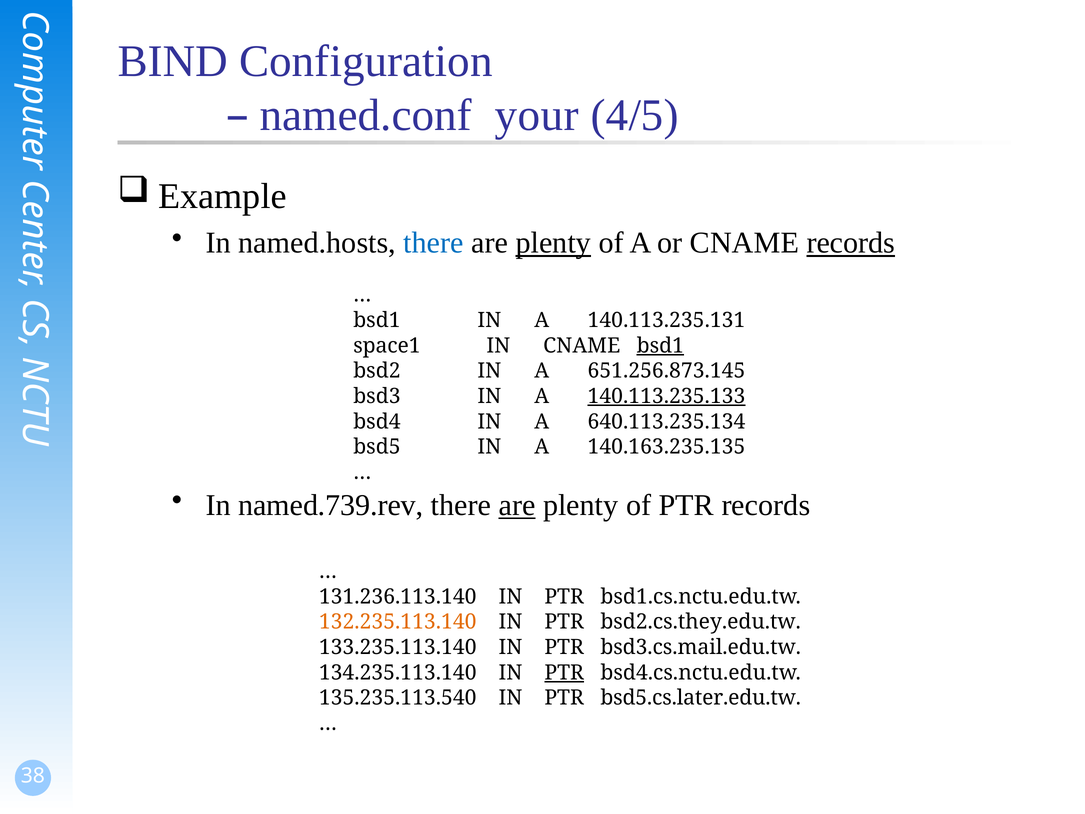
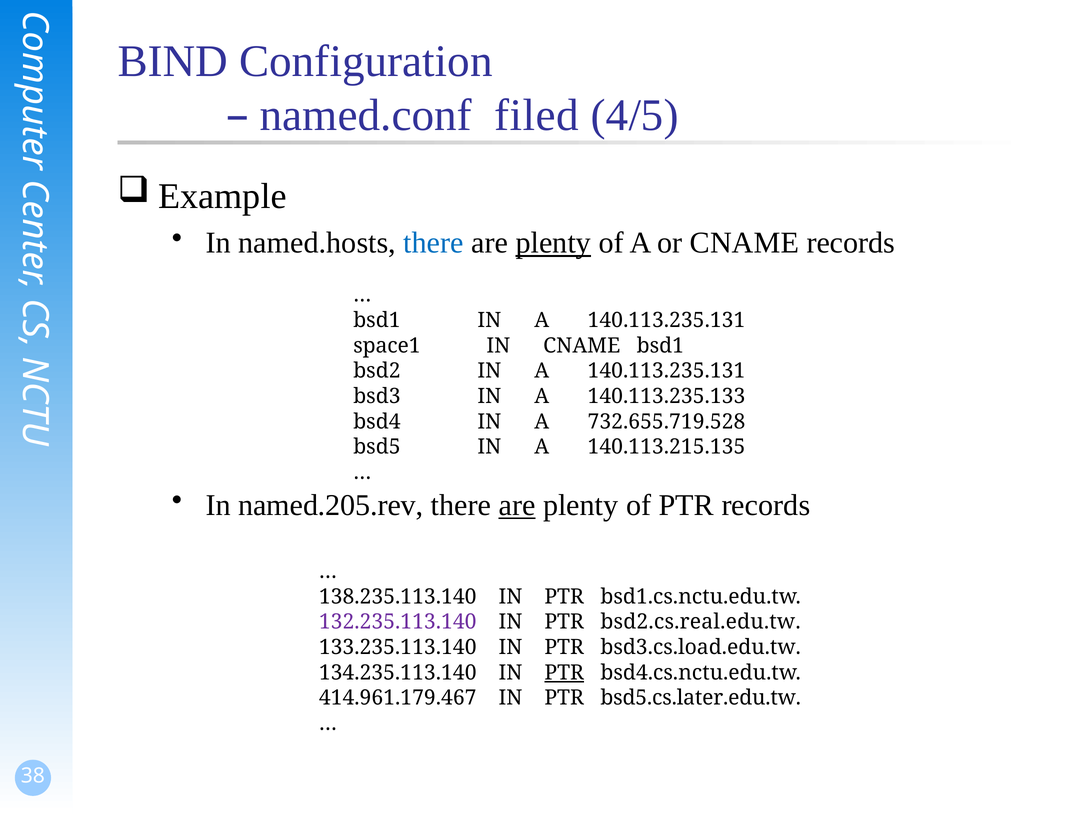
your: your -> filed
records at (851, 243) underline: present -> none
bsd1 at (660, 345) underline: present -> none
bsd2 IN A 651.256.873.145: 651.256.873.145 -> 140.113.235.131
140.113.235.133 underline: present -> none
640.113.235.134: 640.113.235.134 -> 732.655.719.528
140.163.235.135: 140.163.235.135 -> 140.113.215.135
named.739.rev: named.739.rev -> named.205.rev
131.236.113.140: 131.236.113.140 -> 138.235.113.140
132.235.113.140 colour: orange -> purple
bsd2.cs.they.edu.tw: bsd2.cs.they.edu.tw -> bsd2.cs.real.edu.tw
bsd3.cs.mail.edu.tw: bsd3.cs.mail.edu.tw -> bsd3.cs.load.edu.tw
135.235.113.540: 135.235.113.540 -> 414.961.179.467
